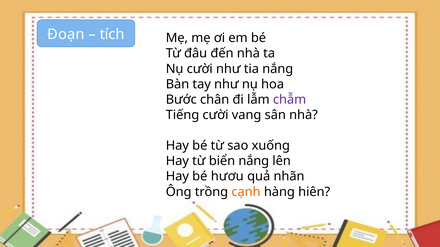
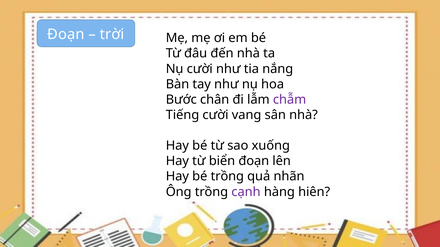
tích: tích -> trời
biển nắng: nắng -> đoạn
bé hươu: hươu -> trồng
cạnh colour: orange -> purple
